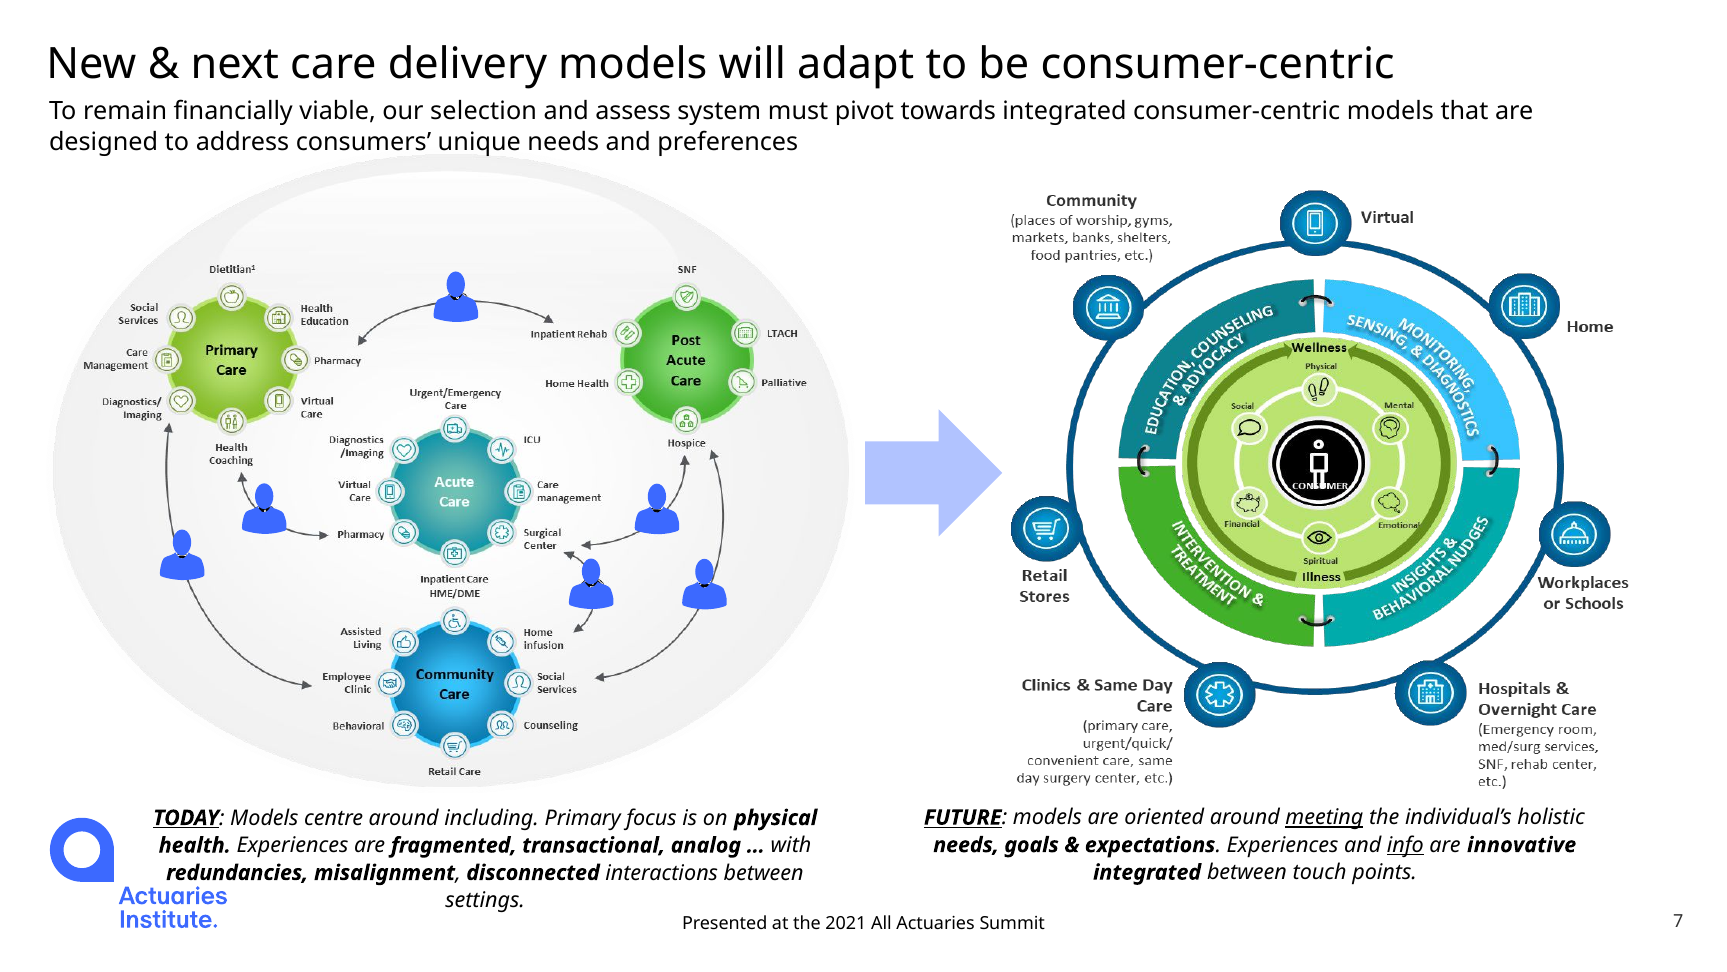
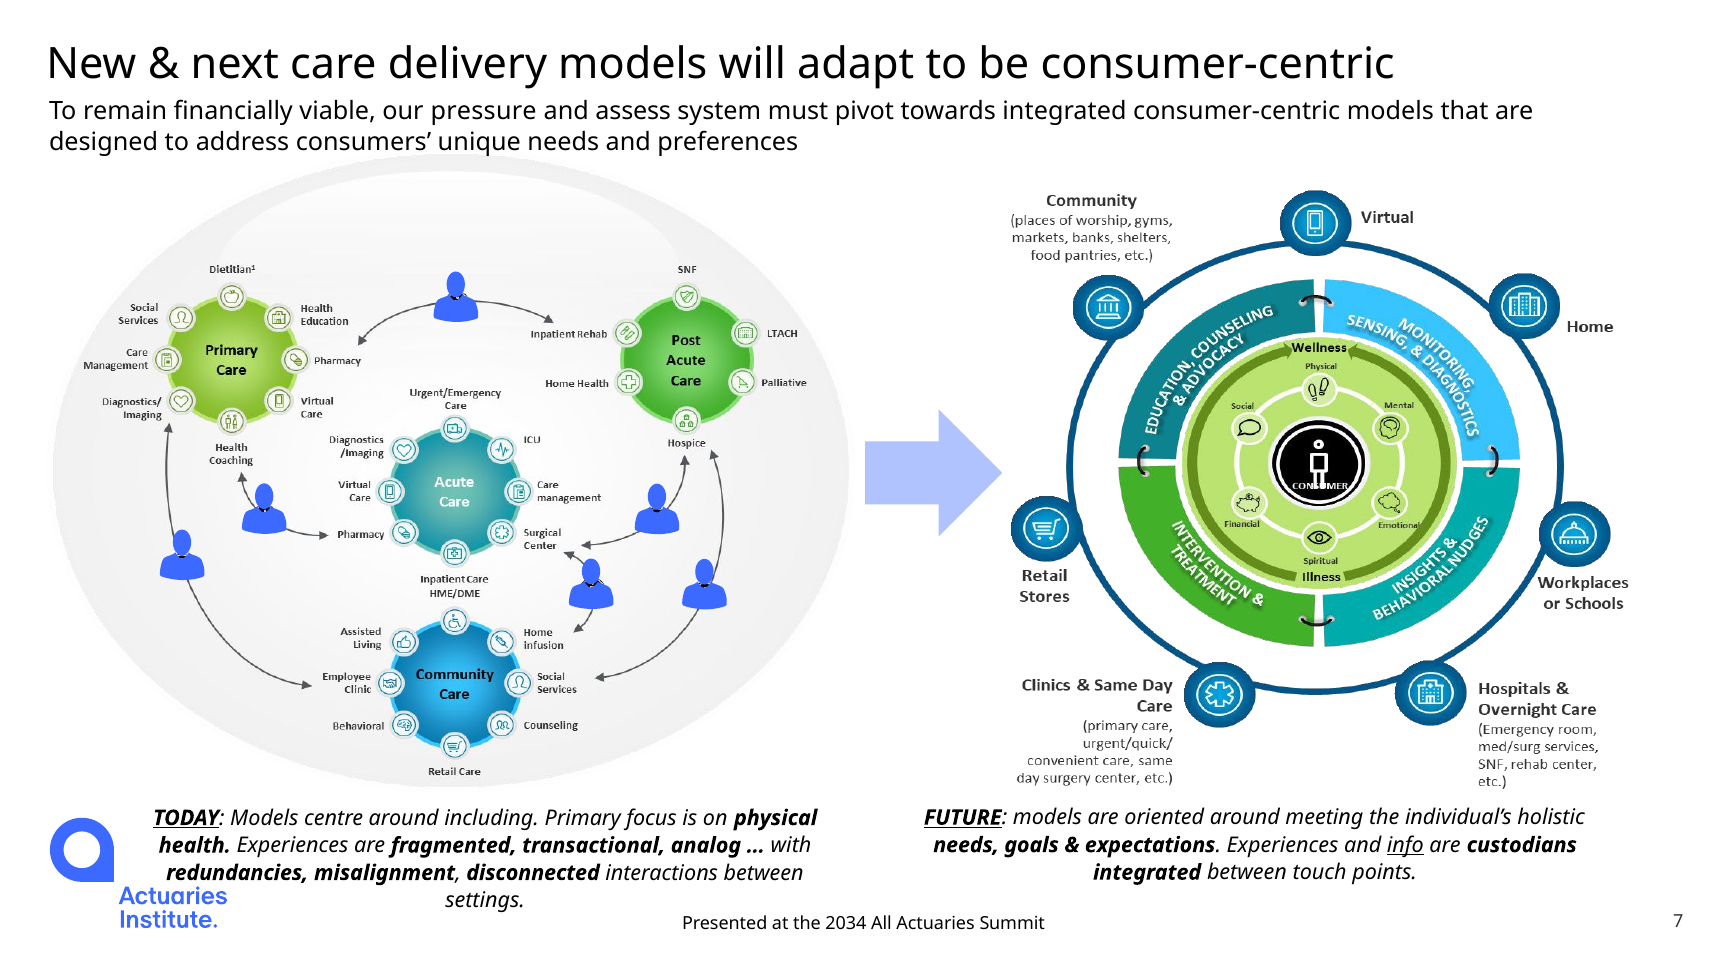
selection: selection -> pressure
meeting underline: present -> none
innovative: innovative -> custodians
2021: 2021 -> 2034
